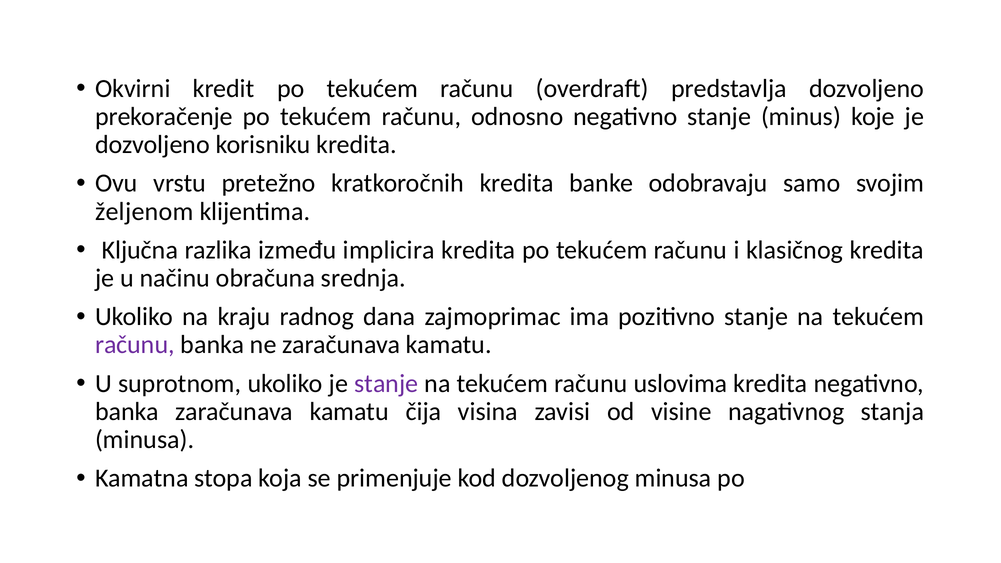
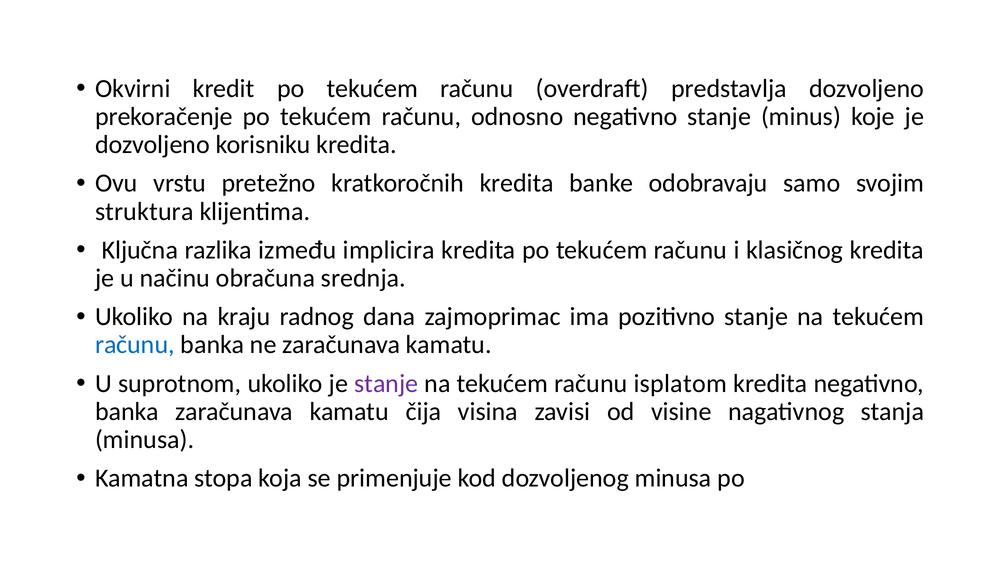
željenom: željenom -> struktura
računu at (135, 345) colour: purple -> blue
uslovima: uslovima -> isplatom
